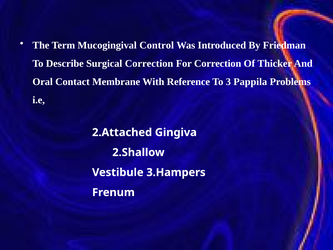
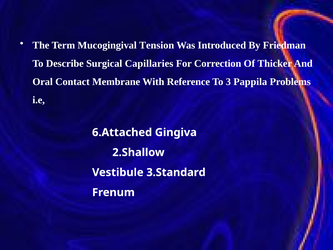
Control: Control -> Tension
Surgical Correction: Correction -> Capillaries
2.Attached: 2.Attached -> 6.Attached
3.Hampers: 3.Hampers -> 3.Standard
